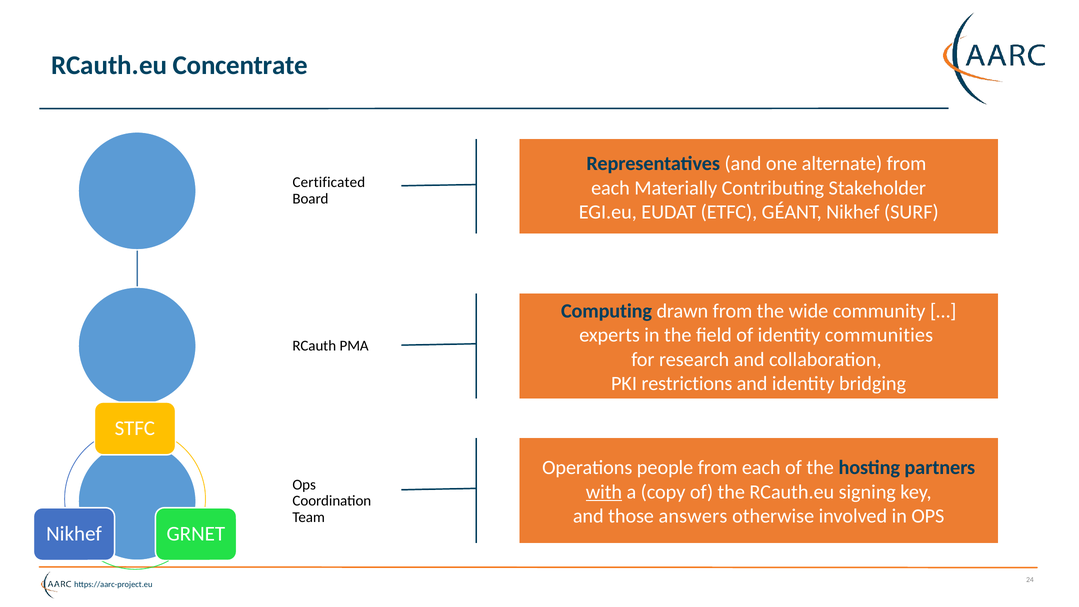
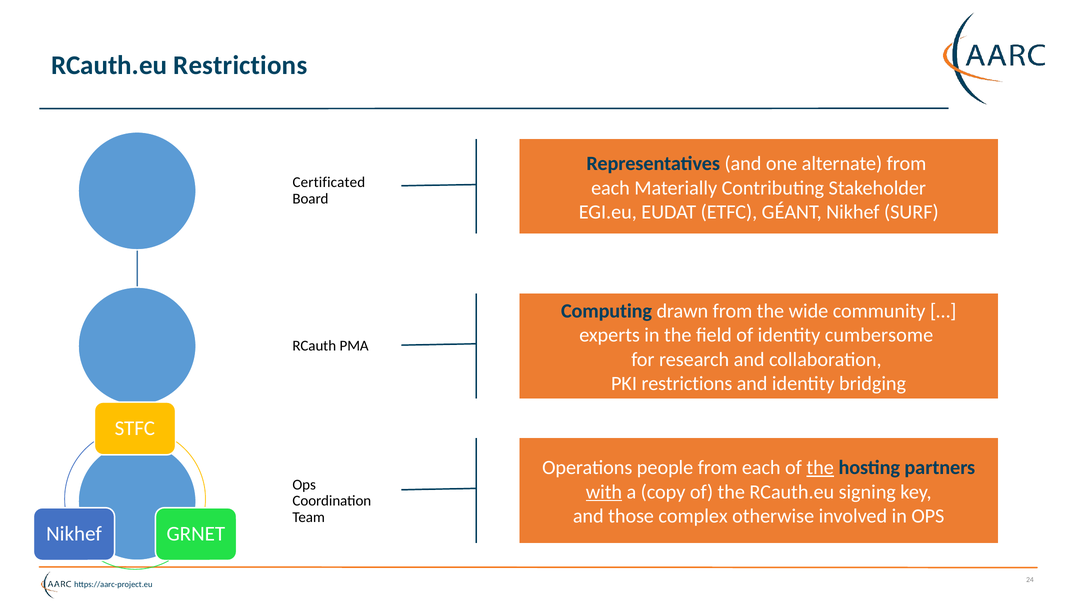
RCauth.eu Concentrate: Concentrate -> Restrictions
communities: communities -> cumbersome
the at (820, 468) underline: none -> present
answers: answers -> complex
